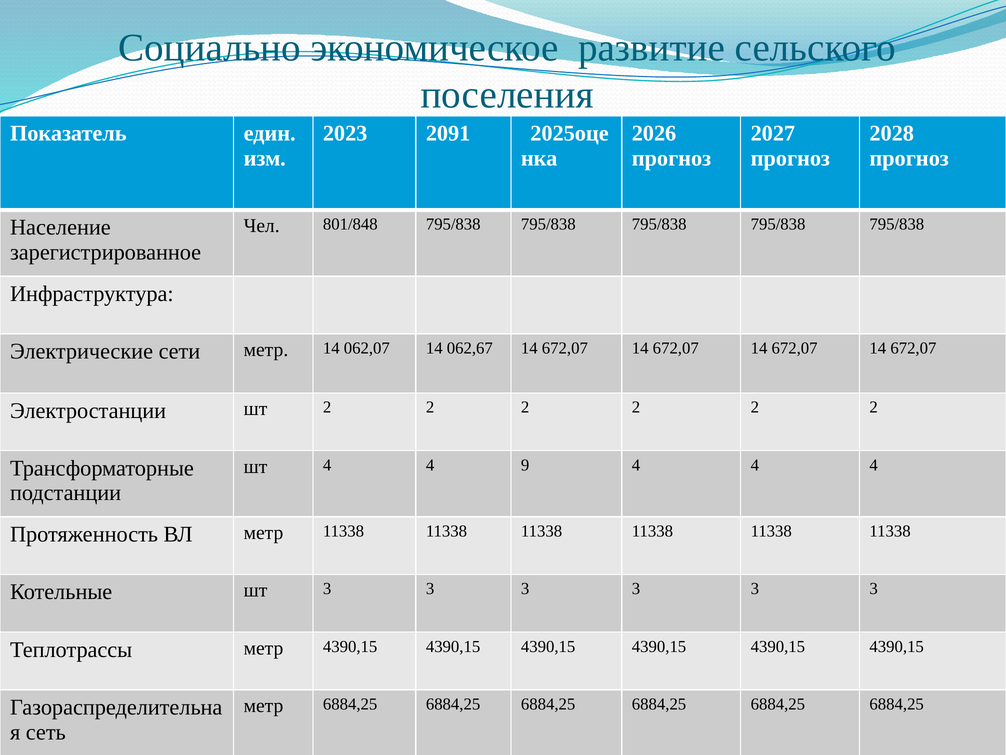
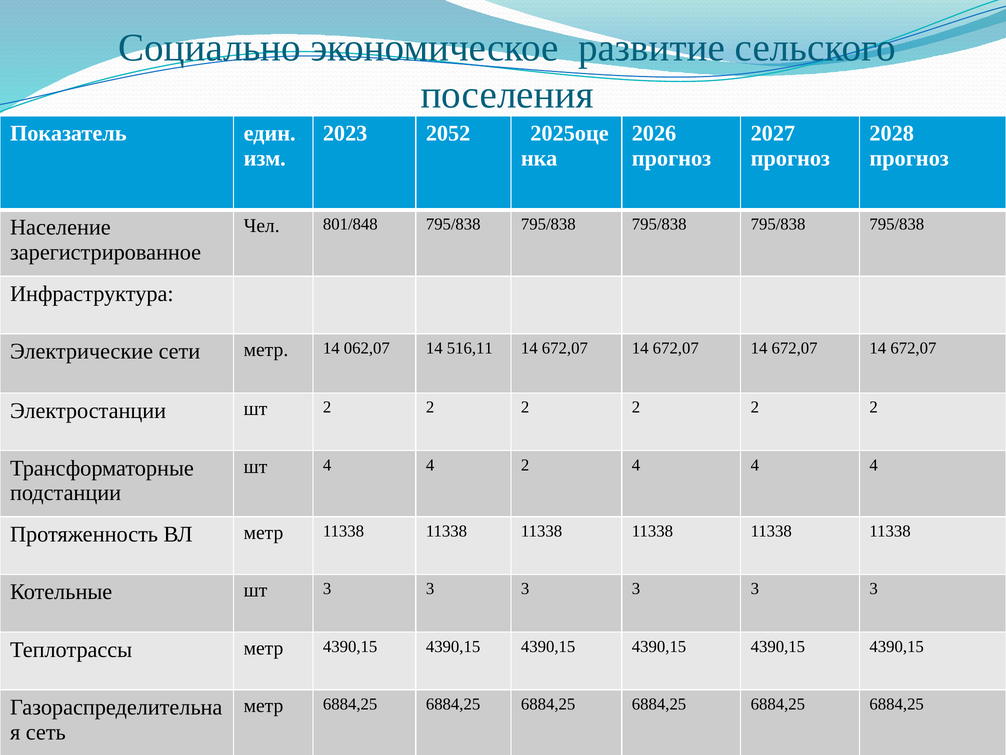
2091: 2091 -> 2052
062,67: 062,67 -> 516,11
4 9: 9 -> 2
